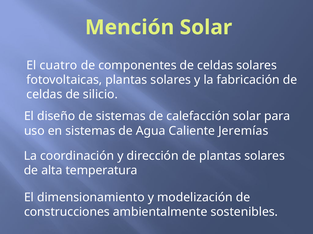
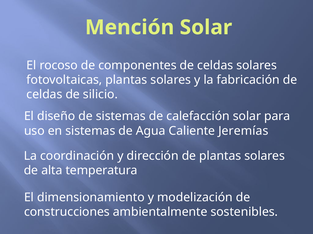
cuatro: cuatro -> rocoso
